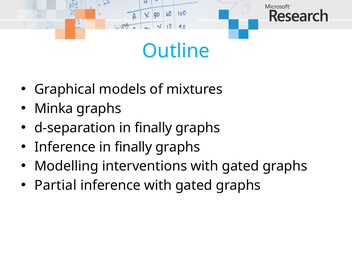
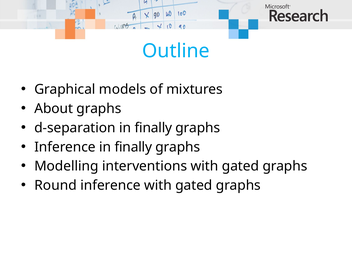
Minka: Minka -> About
Partial: Partial -> Round
